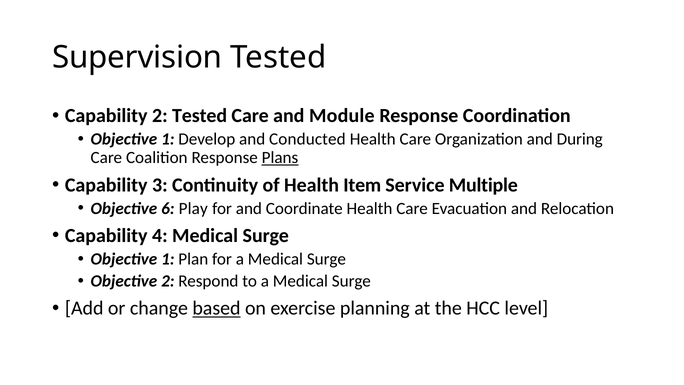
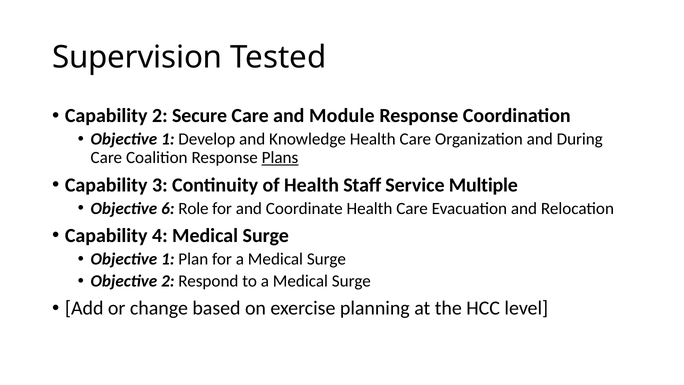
2 Tested: Tested -> Secure
Conducted: Conducted -> Knowledge
Item: Item -> Staff
Play: Play -> Role
based underline: present -> none
